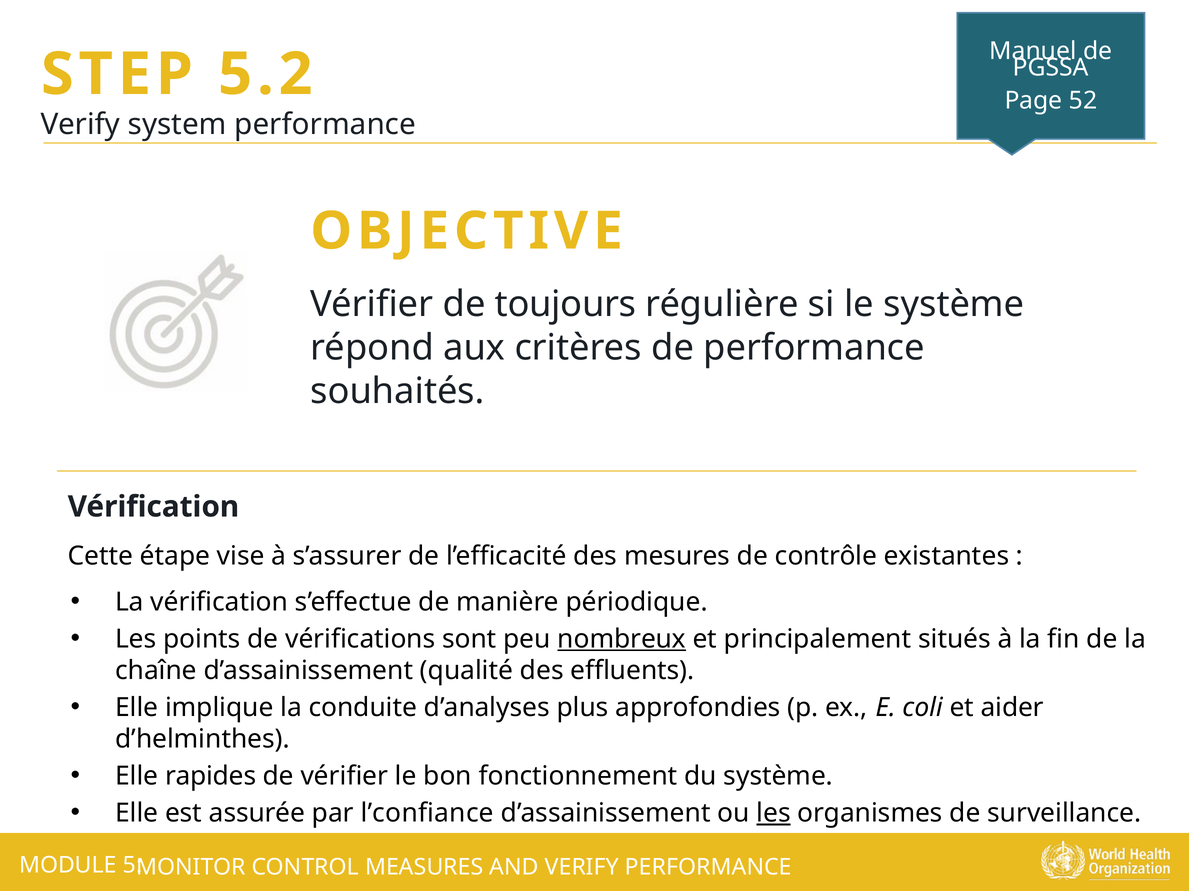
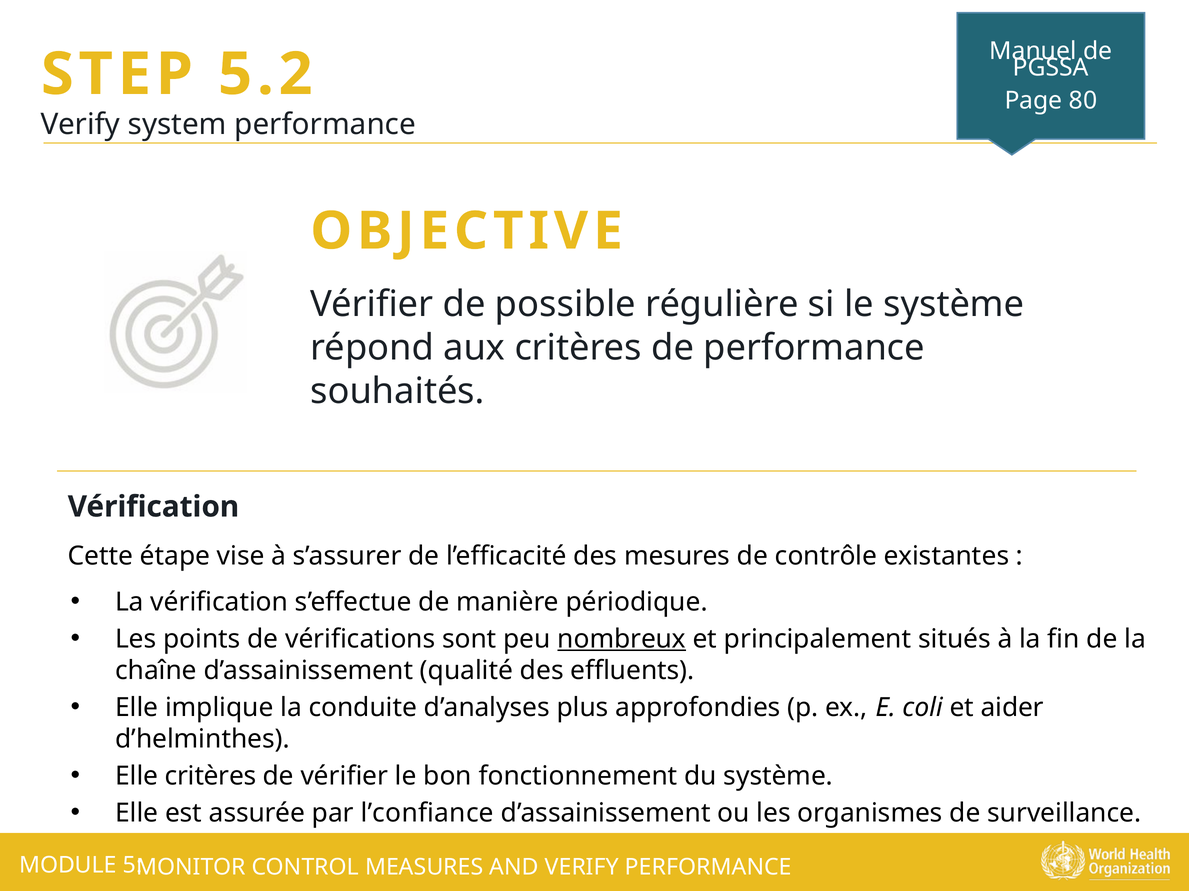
52: 52 -> 80
toujours: toujours -> possible
Elle rapides: rapides -> critères
les at (774, 814) underline: present -> none
